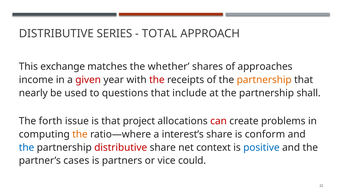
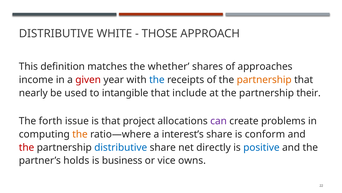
SERIES: SERIES -> WHITE
TOTAL: TOTAL -> THOSE
exchange: exchange -> definition
the at (157, 80) colour: red -> blue
questions: questions -> intangible
shall: shall -> their
can colour: red -> purple
the at (27, 147) colour: blue -> red
distributive at (121, 147) colour: red -> blue
context: context -> directly
cases: cases -> holds
partners: partners -> business
could: could -> owns
